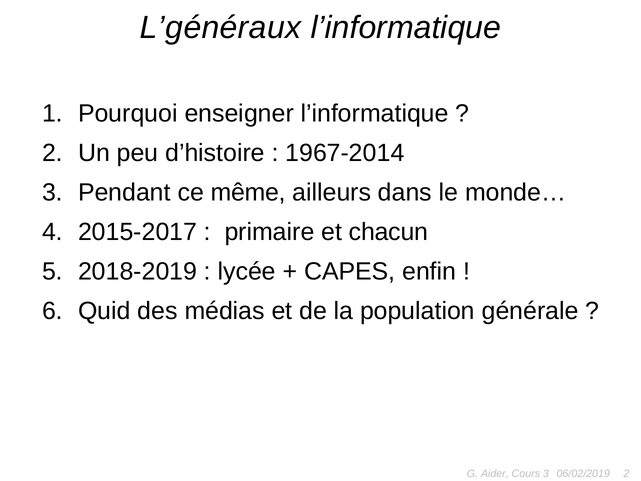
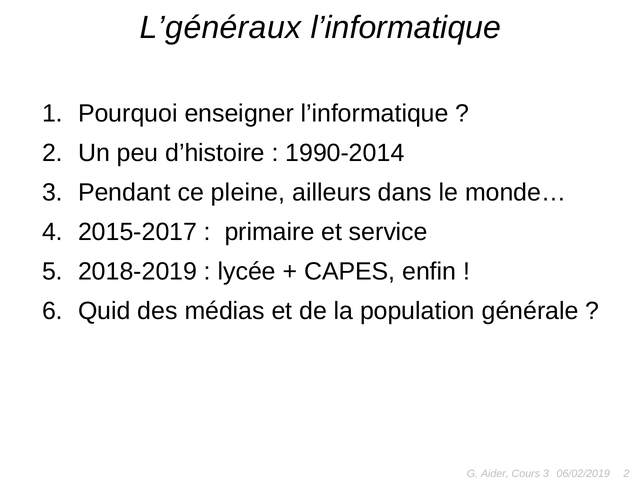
1967-2014: 1967-2014 -> 1990-2014
même: même -> pleine
chacun: chacun -> service
